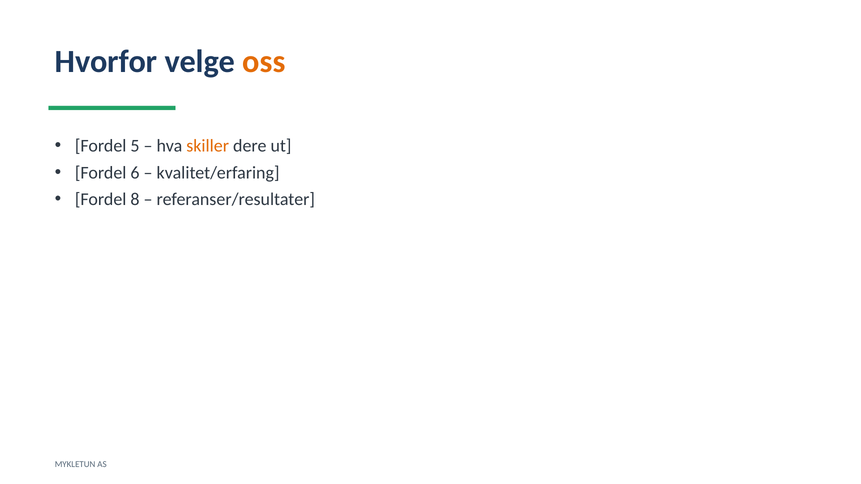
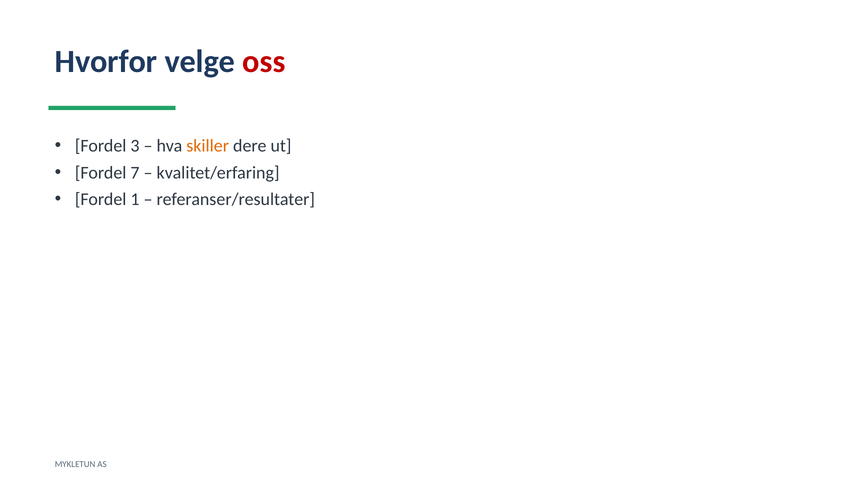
oss colour: orange -> red
5: 5 -> 3
6: 6 -> 7
8: 8 -> 1
